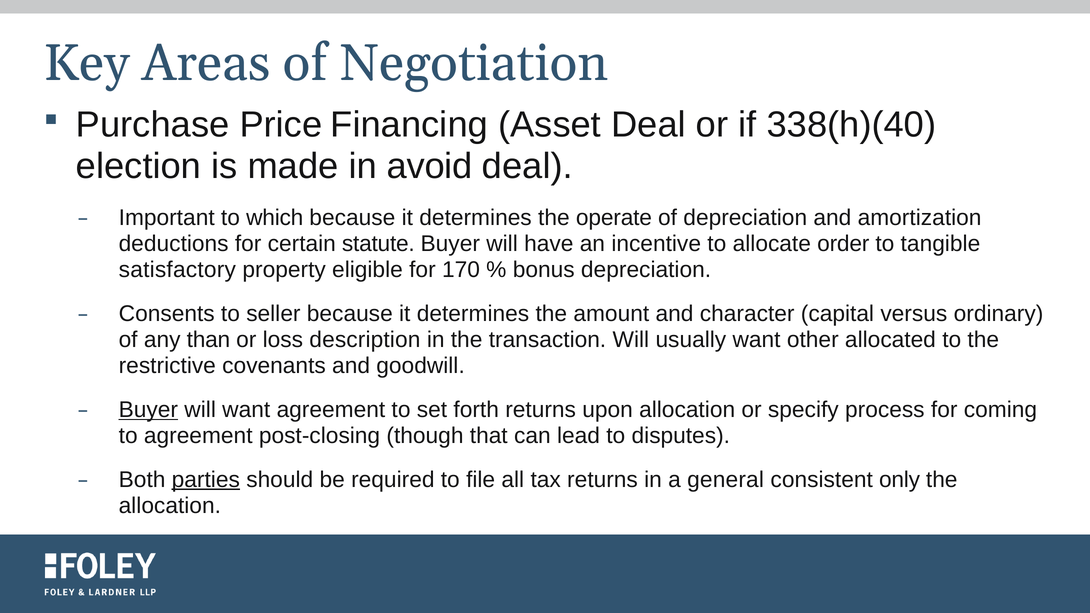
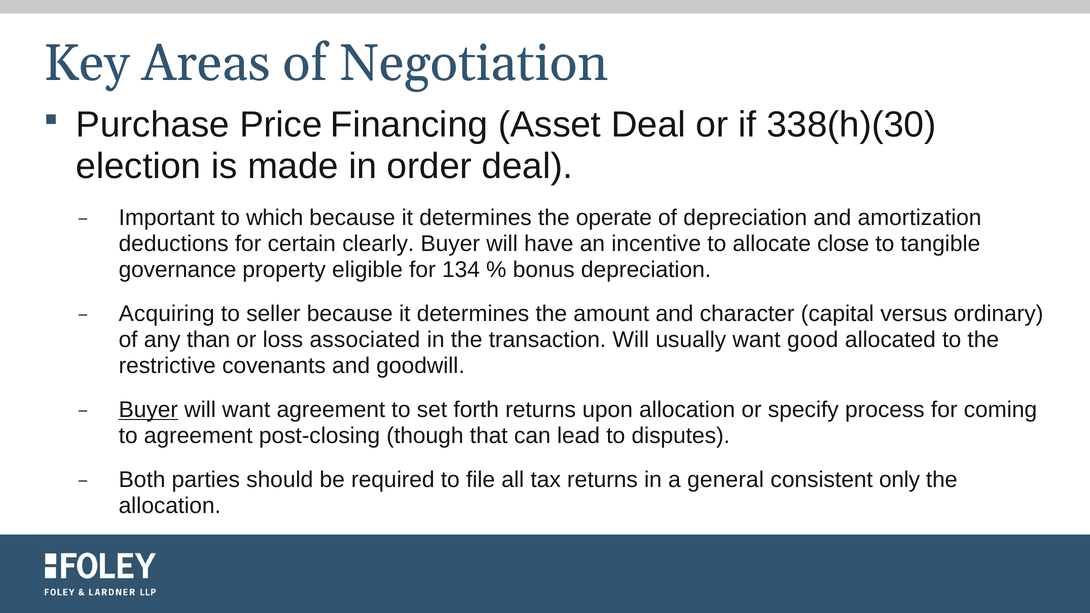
338(h)(40: 338(h)(40 -> 338(h)(30
avoid: avoid -> order
statute: statute -> clearly
order: order -> close
satisfactory: satisfactory -> governance
170: 170 -> 134
Consents: Consents -> Acquiring
description: description -> associated
other: other -> good
parties underline: present -> none
